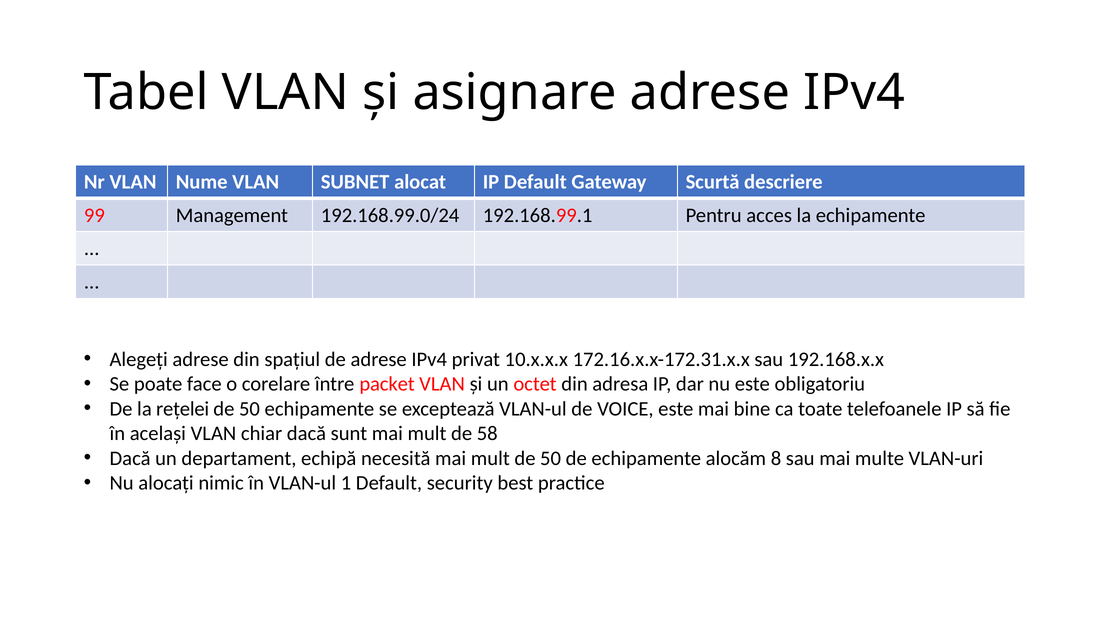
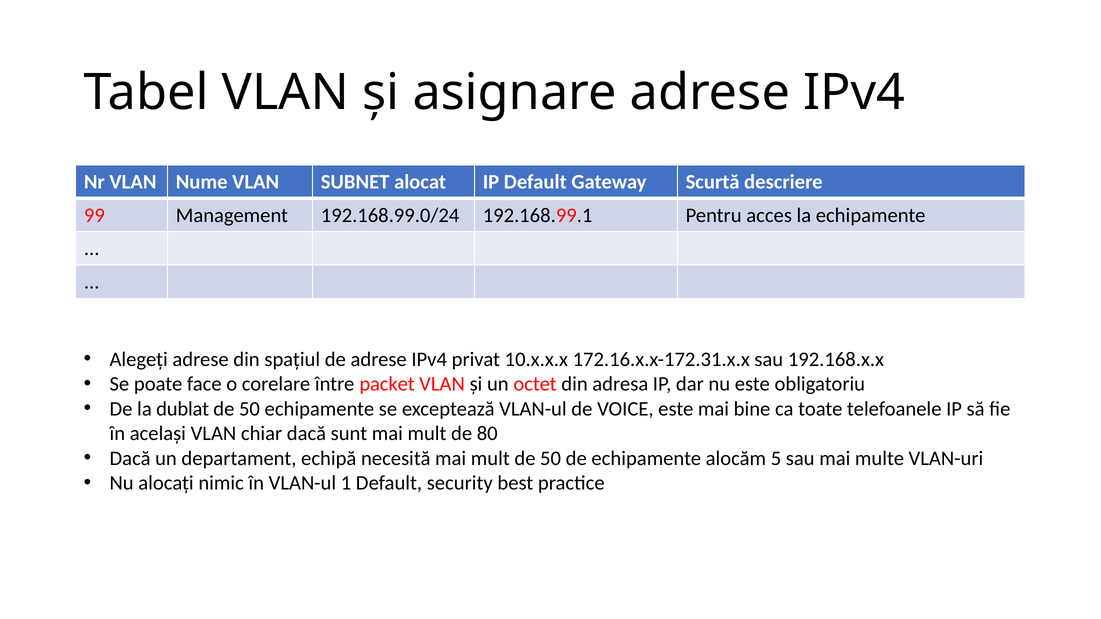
rețelei: rețelei -> dublat
58: 58 -> 80
8: 8 -> 5
